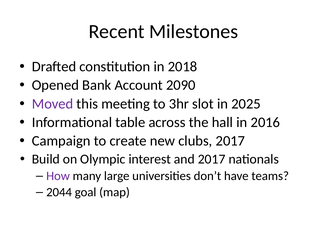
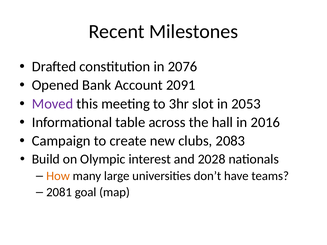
2018: 2018 -> 2076
2090: 2090 -> 2091
2025: 2025 -> 2053
clubs 2017: 2017 -> 2083
and 2017: 2017 -> 2028
How colour: purple -> orange
2044: 2044 -> 2081
